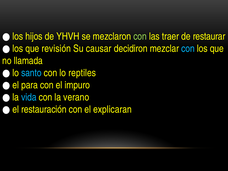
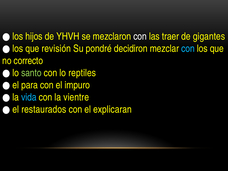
con at (140, 36) colour: light green -> white
restaurar: restaurar -> gigantes
causar: causar -> pondré
llamada: llamada -> correcto
santo colour: light blue -> light green
verano: verano -> vientre
restauración: restauración -> restaurados
